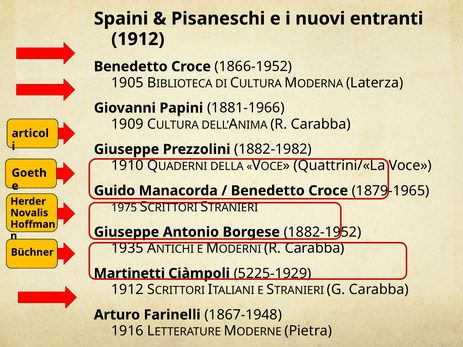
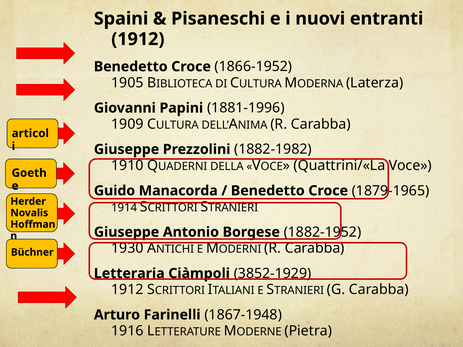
1881-1966: 1881-1966 -> 1881-1996
1975: 1975 -> 1914
1935: 1935 -> 1930
Martinetti: Martinetti -> Letteraria
5225-1929: 5225-1929 -> 3852-1929
